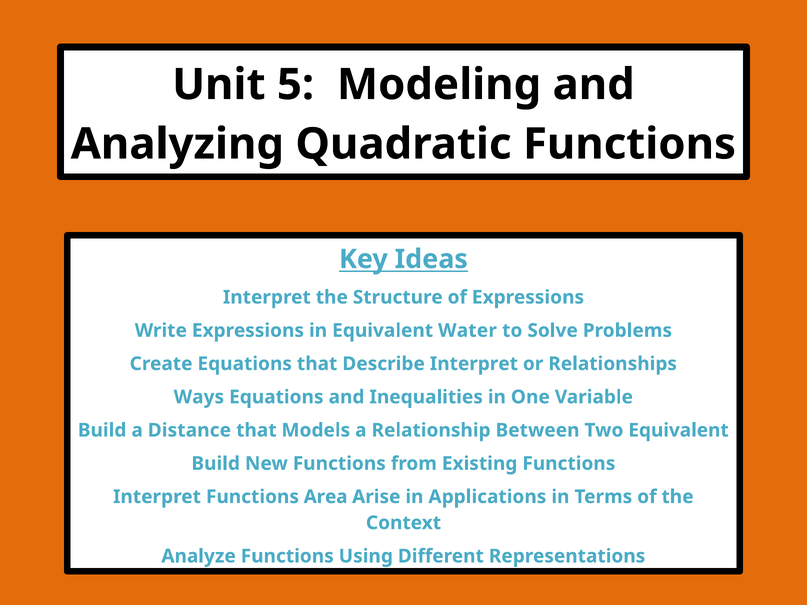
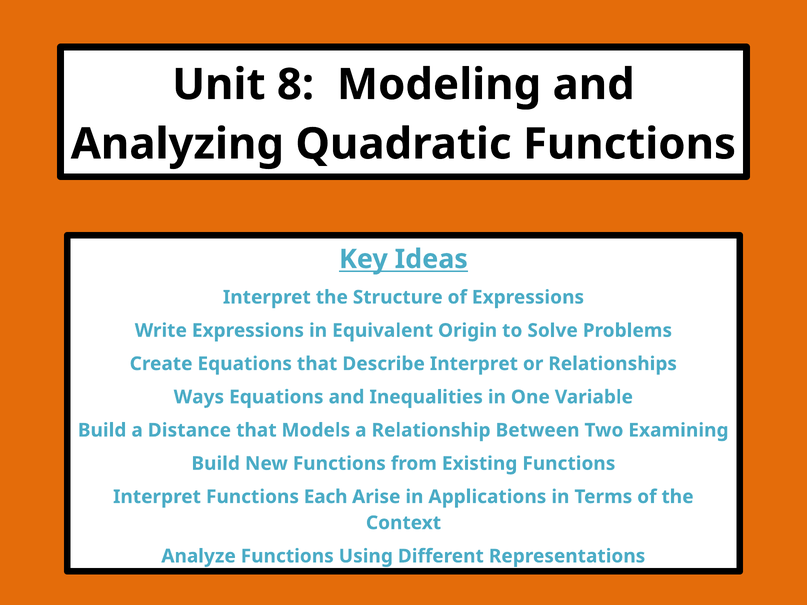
5: 5 -> 8
Water: Water -> Origin
Two Equivalent: Equivalent -> Examining
Area: Area -> Each
